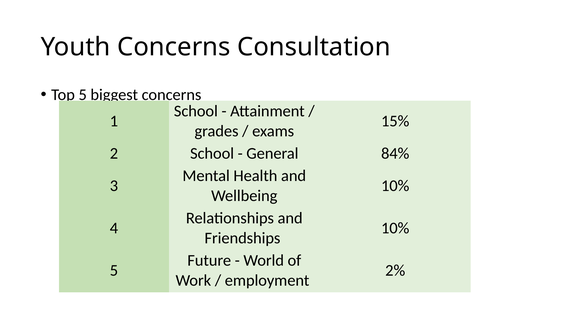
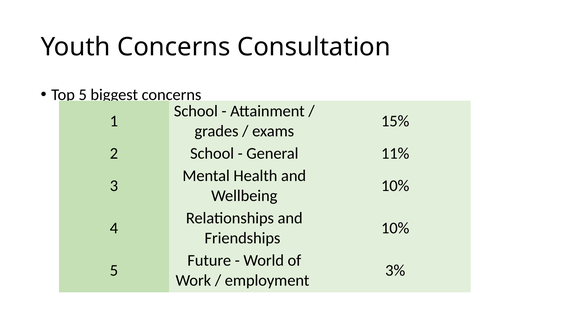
84%: 84% -> 11%
2%: 2% -> 3%
